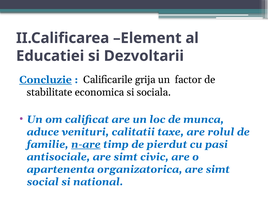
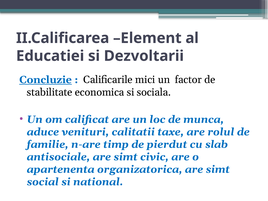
grija: grija -> mici
n-are underline: present -> none
pasi: pasi -> slab
